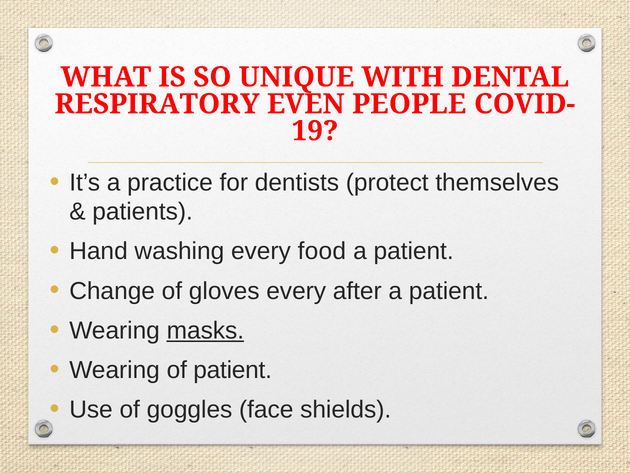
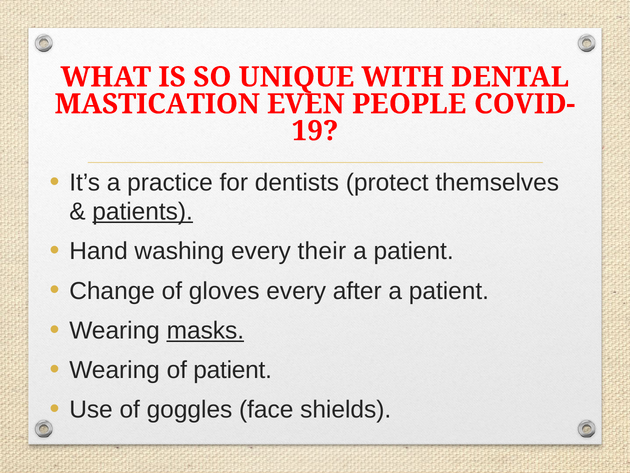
RESPIRATORY: RESPIRATORY -> MASTICATION
patients underline: none -> present
food: food -> their
